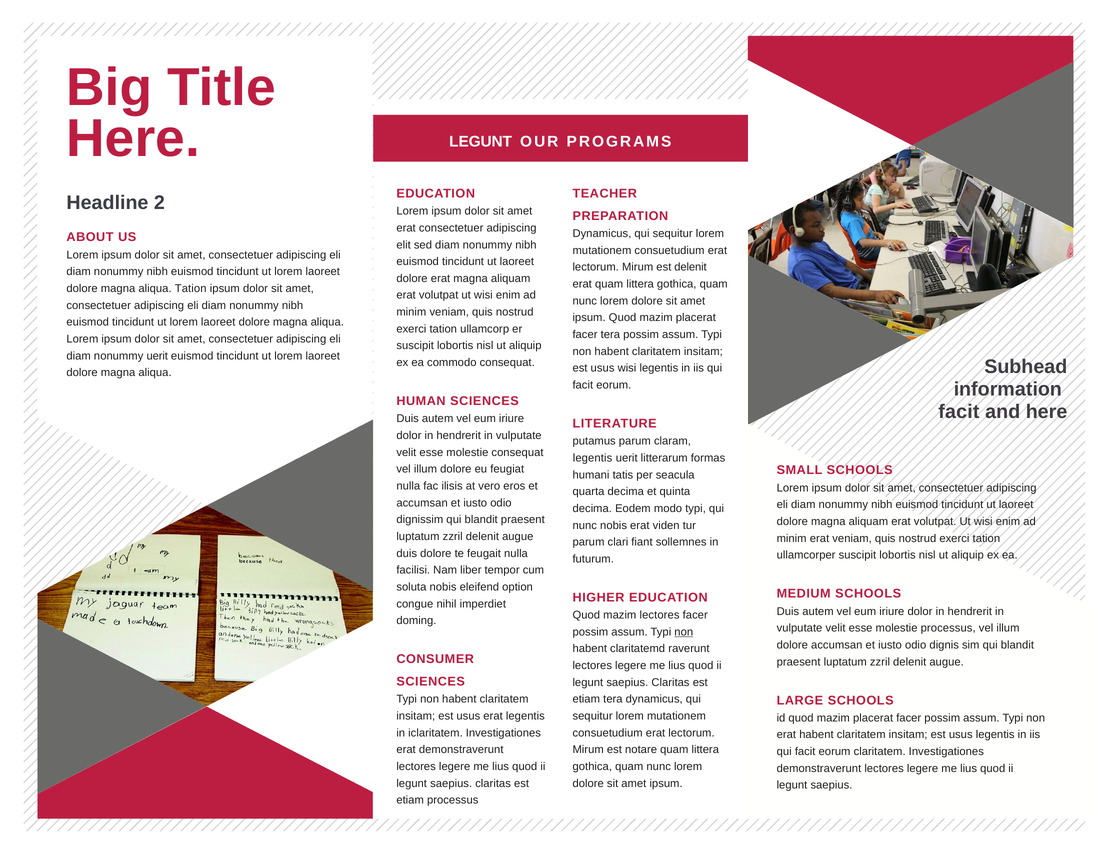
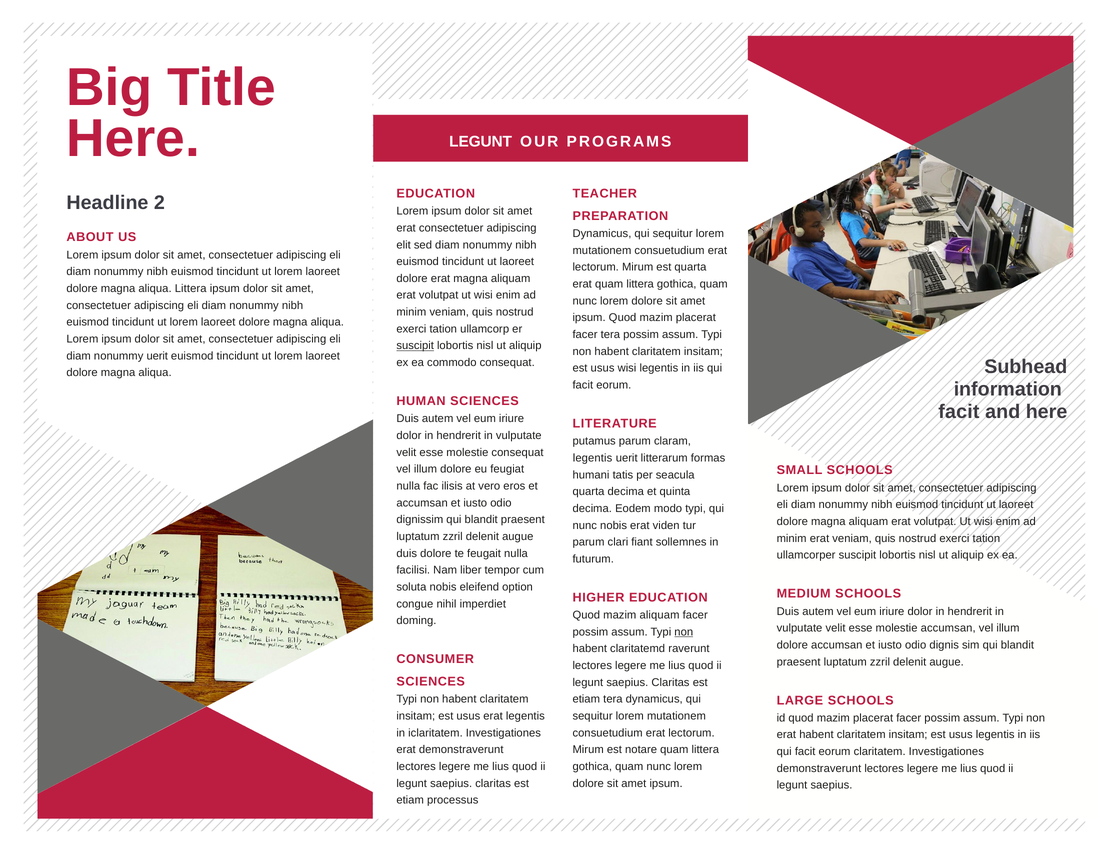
est delenit: delenit -> quarta
aliqua Tation: Tation -> Littera
suscipit at (415, 346) underline: none -> present
mazim lectores: lectores -> aliquam
molestie processus: processus -> accumsan
